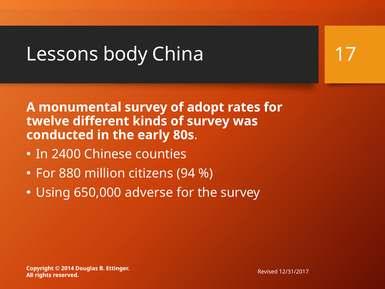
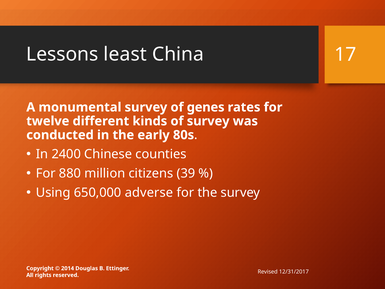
body: body -> least
adopt: adopt -> genes
94: 94 -> 39
